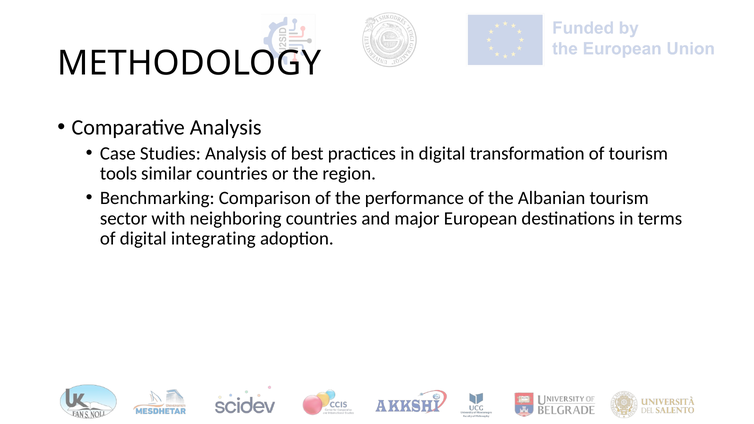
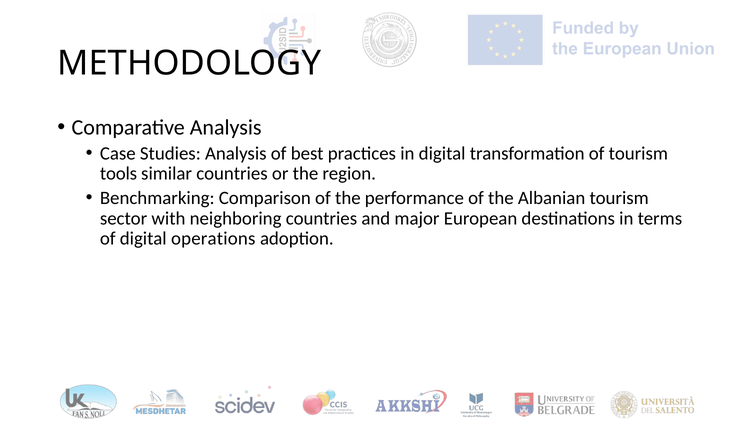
integrating: integrating -> operations
